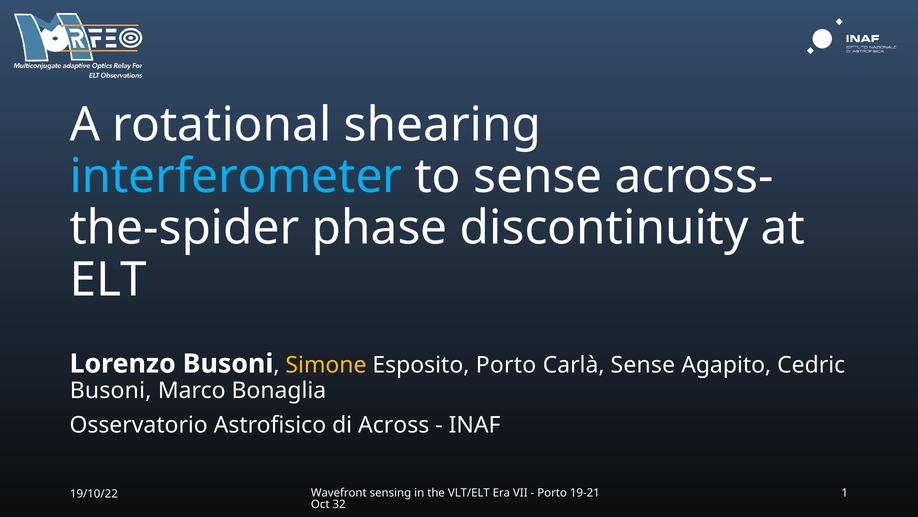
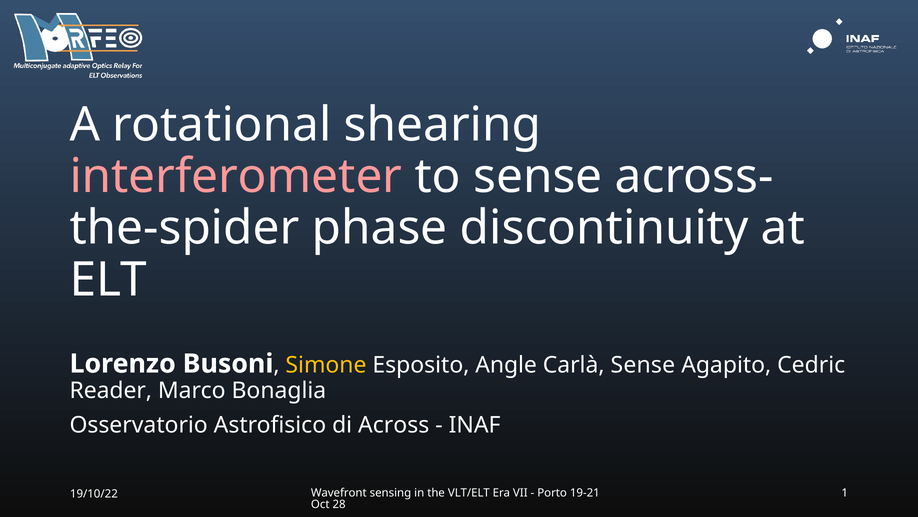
interferometer colour: light blue -> pink
Esposito Porto: Porto -> Angle
Busoni at (111, 390): Busoni -> Reader
32: 32 -> 28
